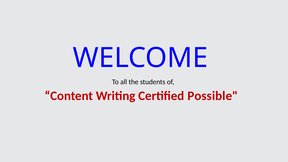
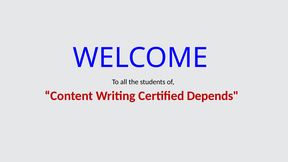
Possible: Possible -> Depends
